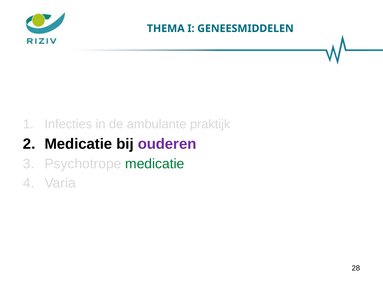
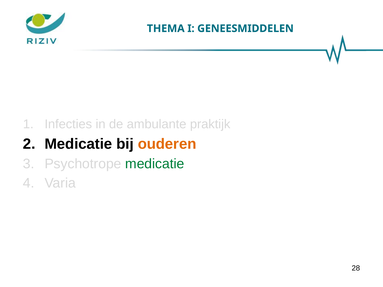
ouderen colour: purple -> orange
